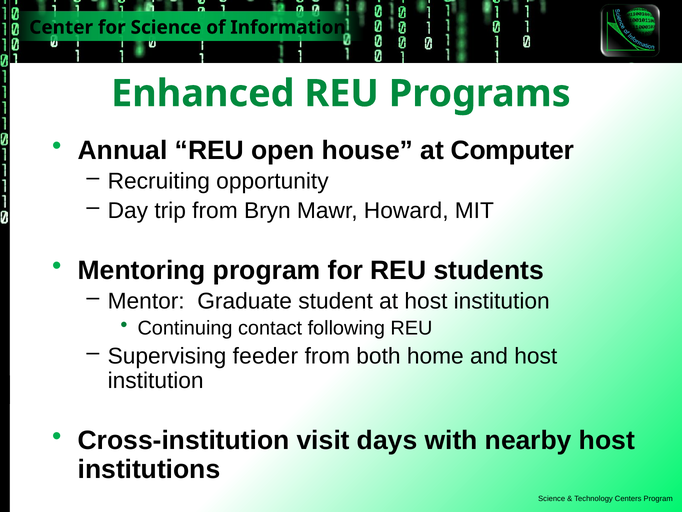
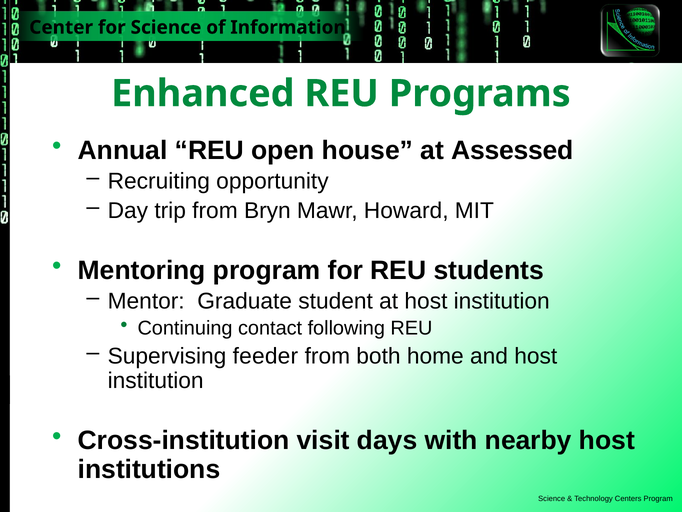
Computer: Computer -> Assessed
